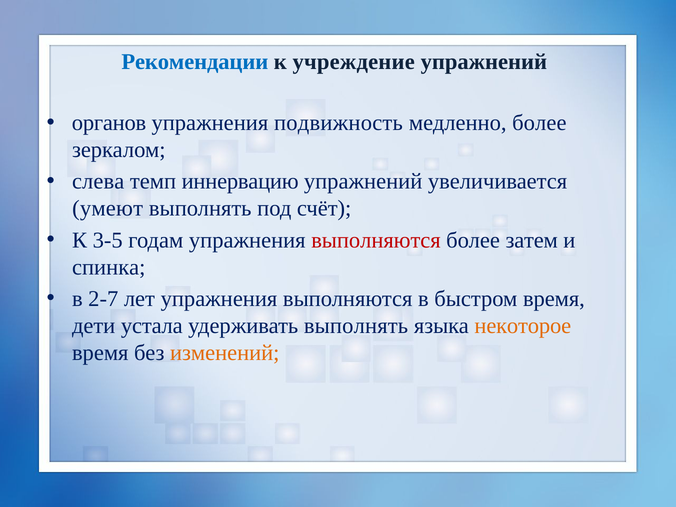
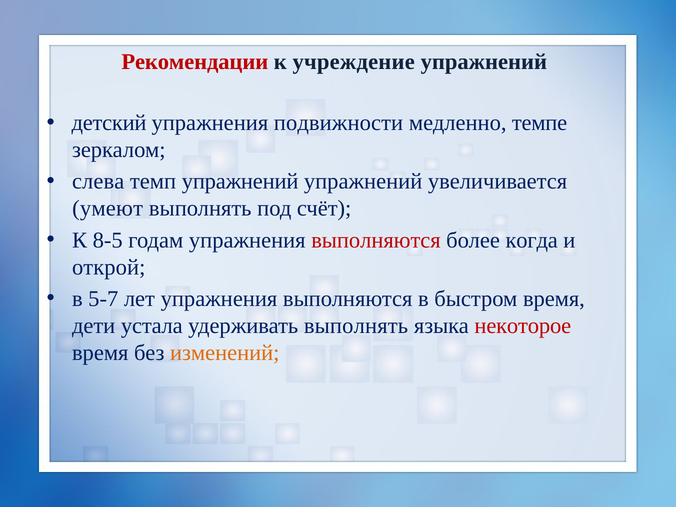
Рекомендации colour: blue -> red
органов: органов -> детский
подвижность: подвижность -> подвижности
медленно более: более -> темпе
темп иннервацию: иннервацию -> упражнений
3-5: 3-5 -> 8-5
затем: затем -> когда
спинка: спинка -> открой
2-7: 2-7 -> 5-7
некоторое colour: orange -> red
